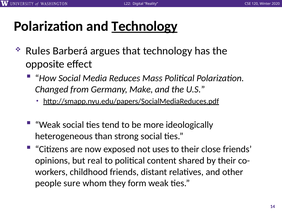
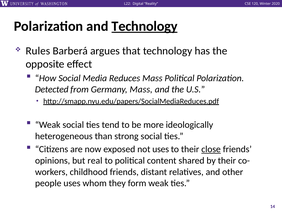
Changed: Changed -> Detected
Germany Make: Make -> Mass
close underline: none -> present
people sure: sure -> uses
